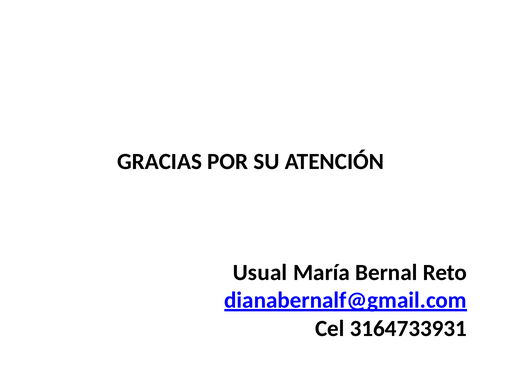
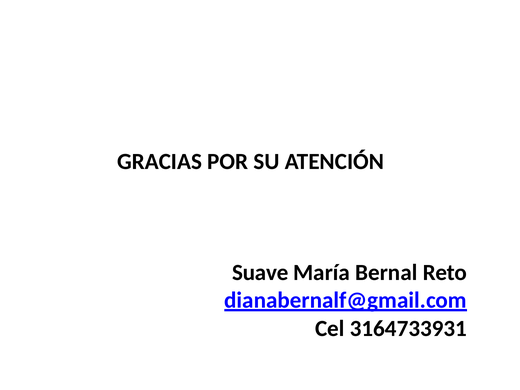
Usual: Usual -> Suave
